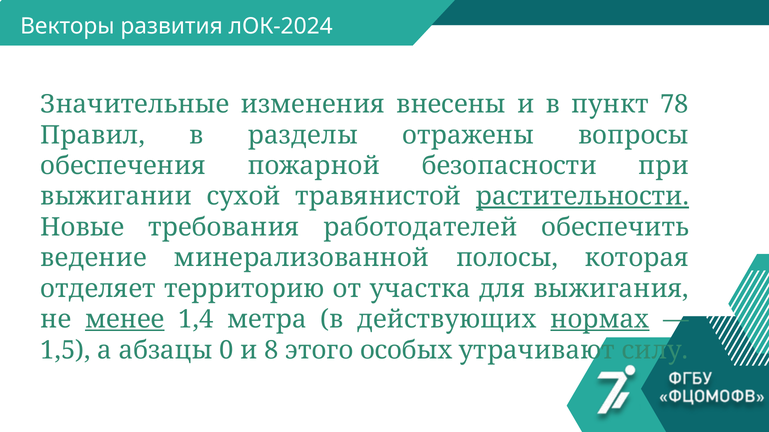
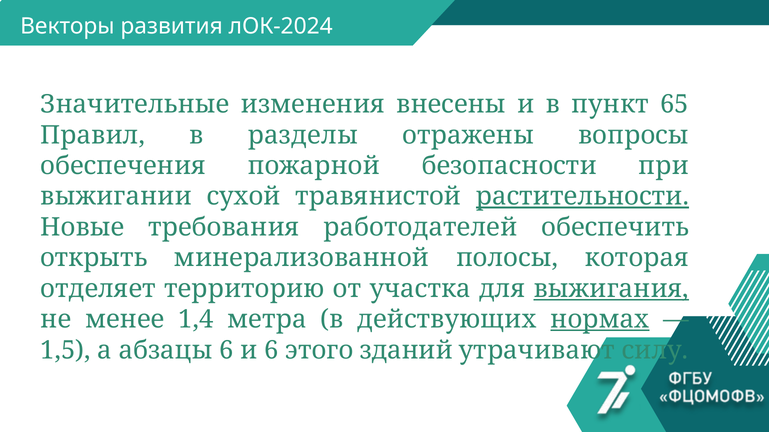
78: 78 -> 65
ведение: ведение -> открыть
выжигания underline: none -> present
менее underline: present -> none
абзацы 0: 0 -> 6
и 8: 8 -> 6
особых: особых -> зданий
